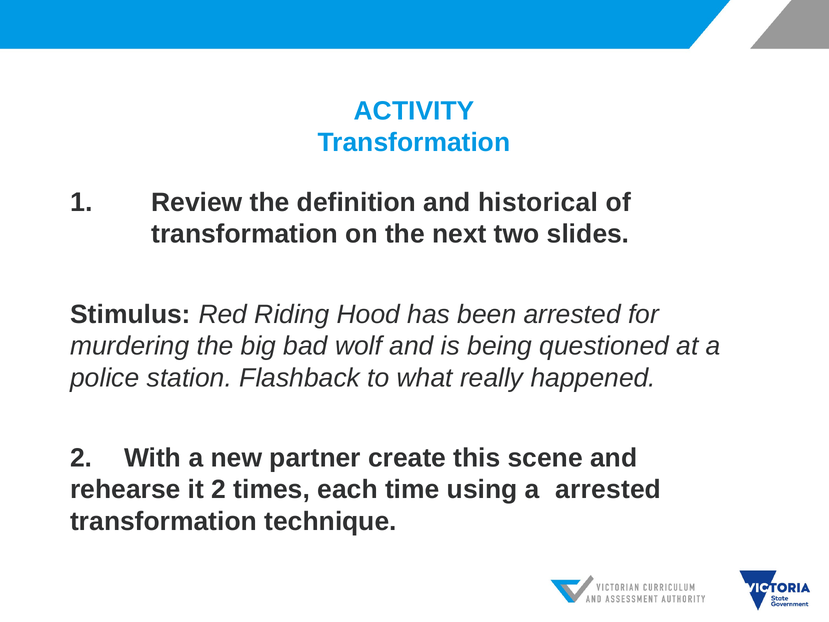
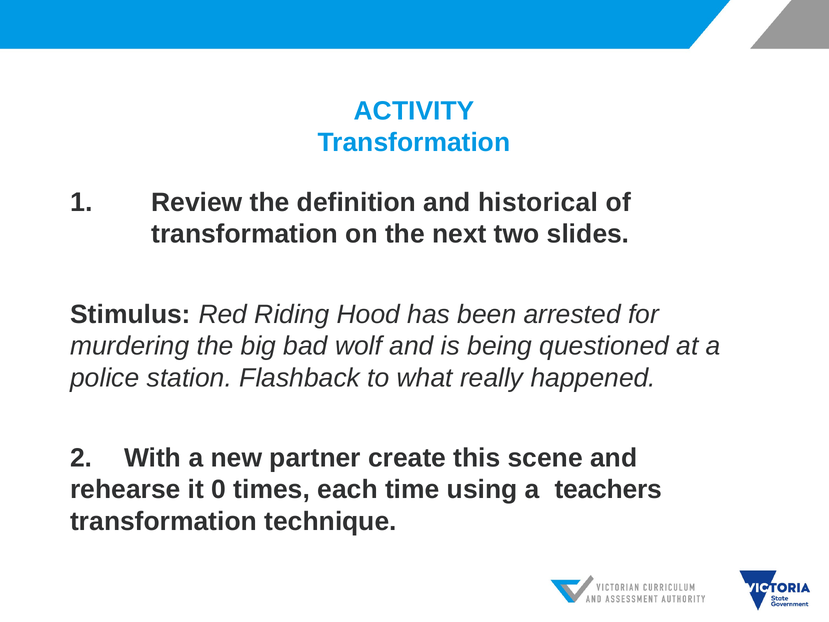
it 2: 2 -> 0
a arrested: arrested -> teachers
